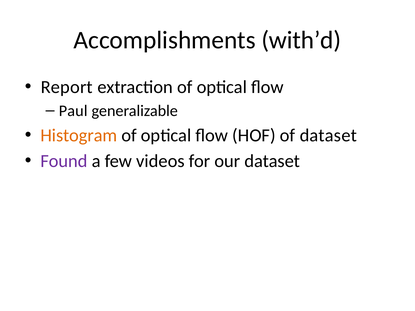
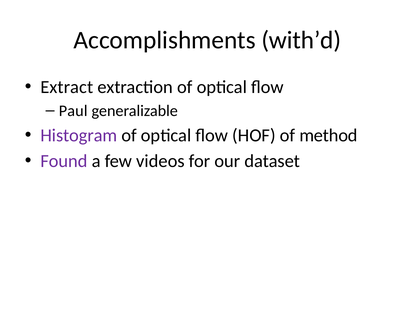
Report: Report -> Extract
Histogram colour: orange -> purple
of dataset: dataset -> method
